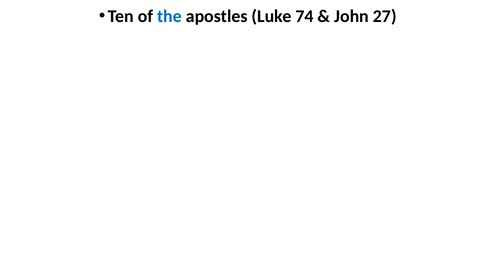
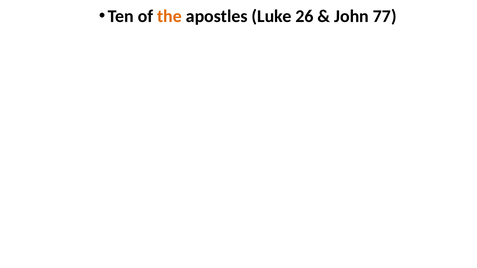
the colour: blue -> orange
74: 74 -> 26
27: 27 -> 77
